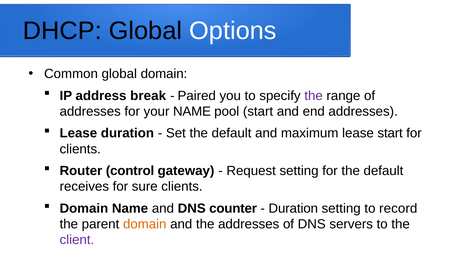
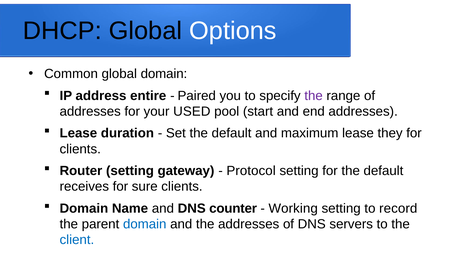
break: break -> entire
your NAME: NAME -> USED
lease start: start -> they
Router control: control -> setting
Request: Request -> Protocol
Duration at (293, 209): Duration -> Working
domain at (145, 225) colour: orange -> blue
client colour: purple -> blue
